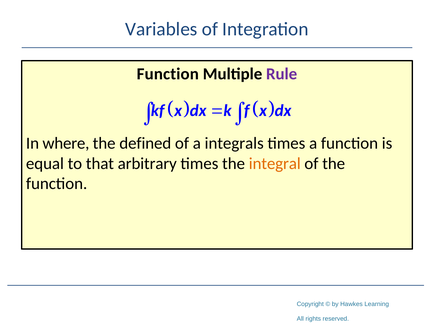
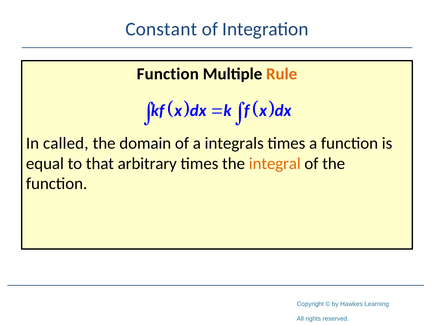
Variables: Variables -> Constant
Rule colour: purple -> orange
where: where -> called
defined: defined -> domain
